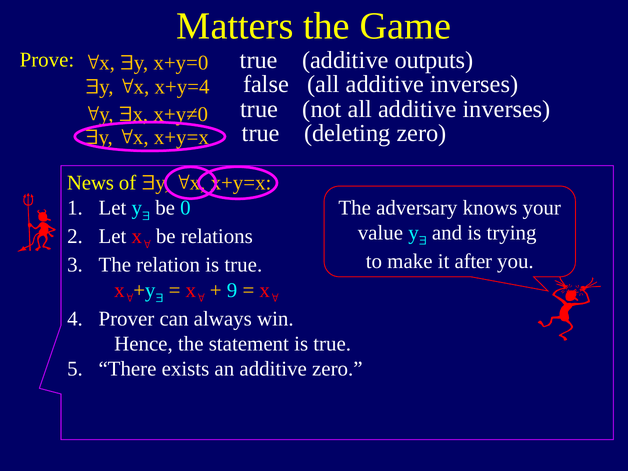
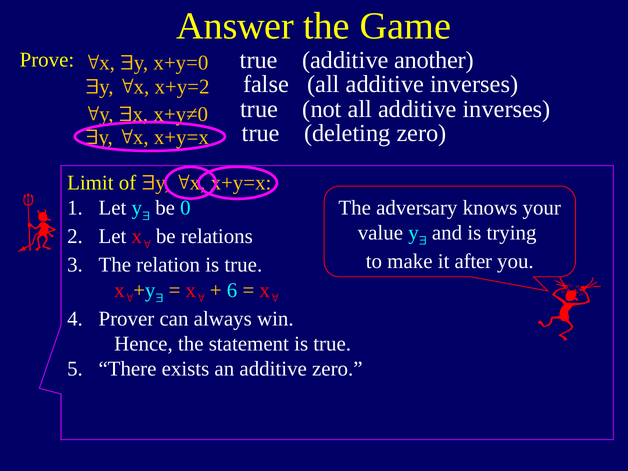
Matters: Matters -> Answer
outputs: outputs -> another
x+y=4: x+y=4 -> x+y=2
News: News -> Limit
9: 9 -> 6
